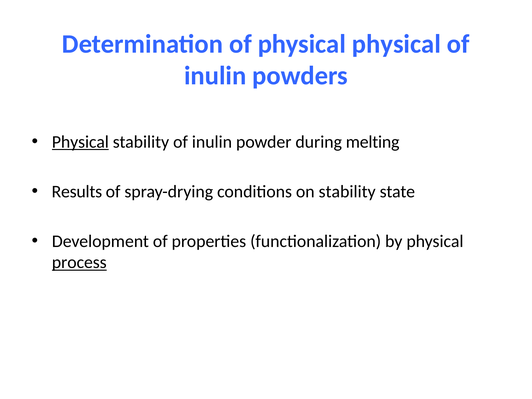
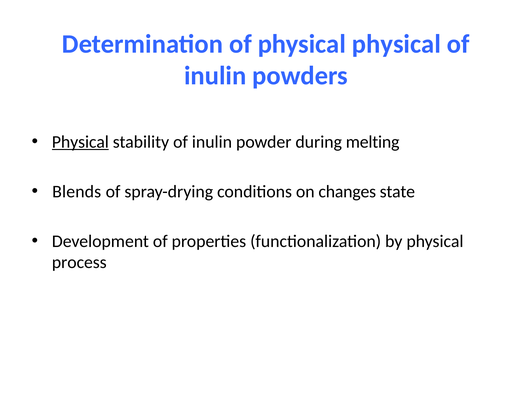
Results: Results -> Blends
on stability: stability -> changes
process underline: present -> none
